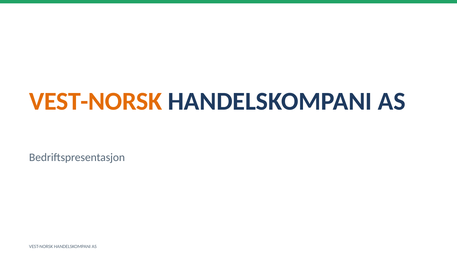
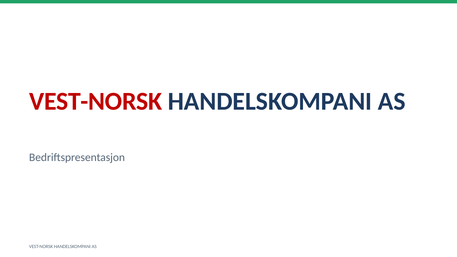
VEST-NORSK at (96, 101) colour: orange -> red
